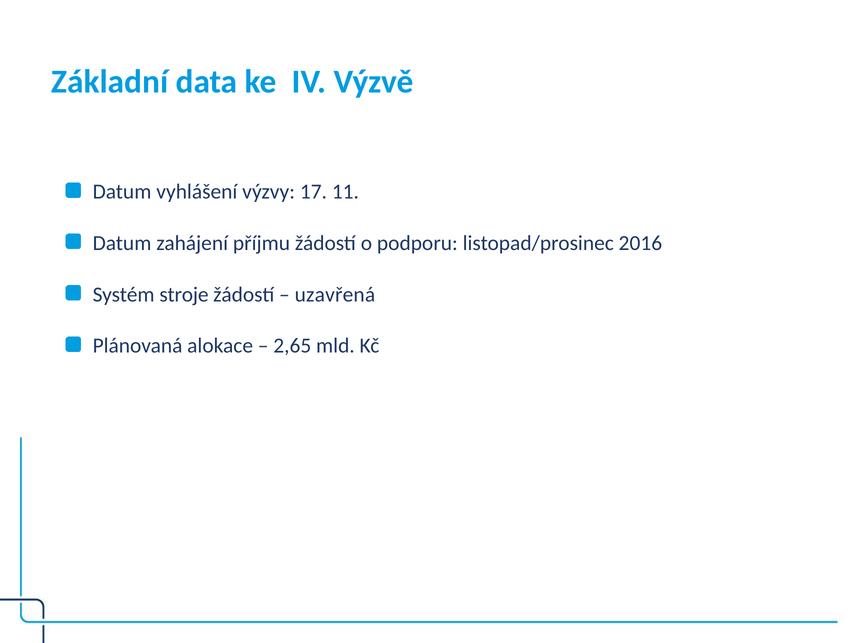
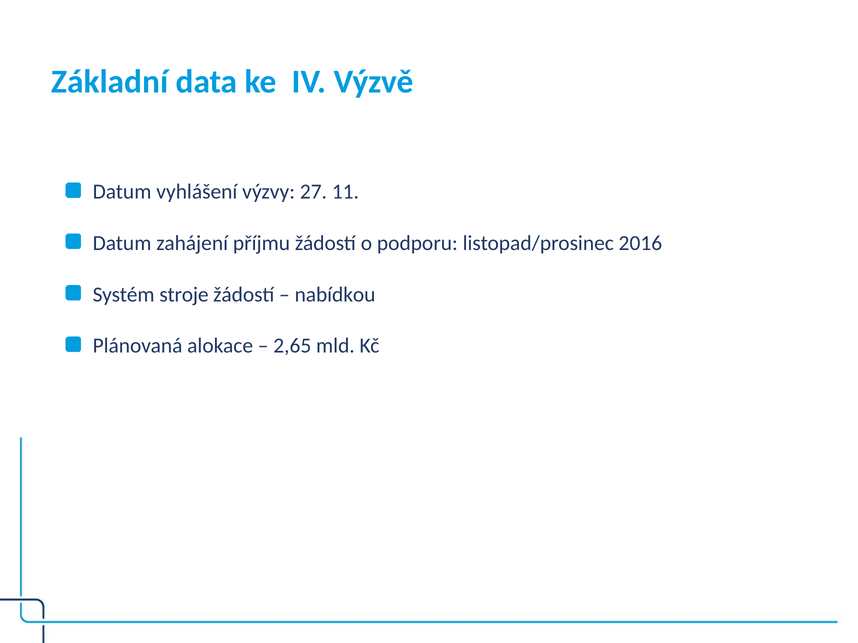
17: 17 -> 27
uzavřená: uzavřená -> nabídkou
